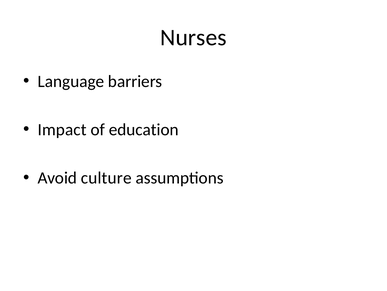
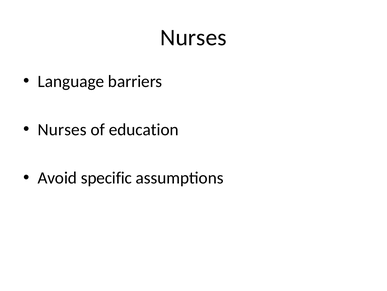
Impact at (62, 129): Impact -> Nurses
culture: culture -> specific
